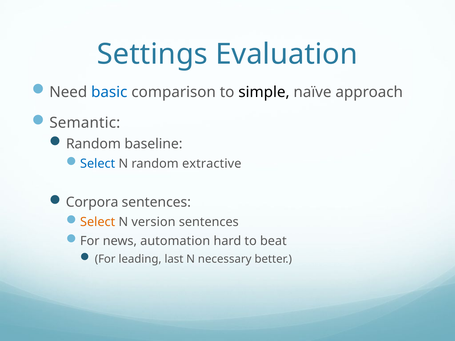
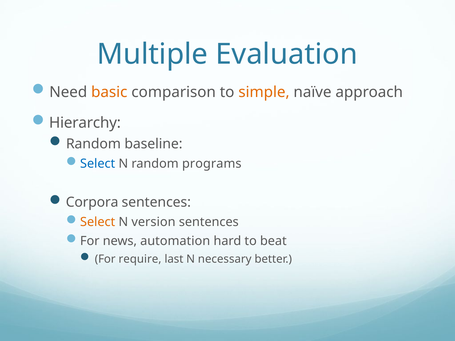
Settings: Settings -> Multiple
basic colour: blue -> orange
simple colour: black -> orange
Semantic: Semantic -> Hierarchy
extractive: extractive -> programs
leading: leading -> require
